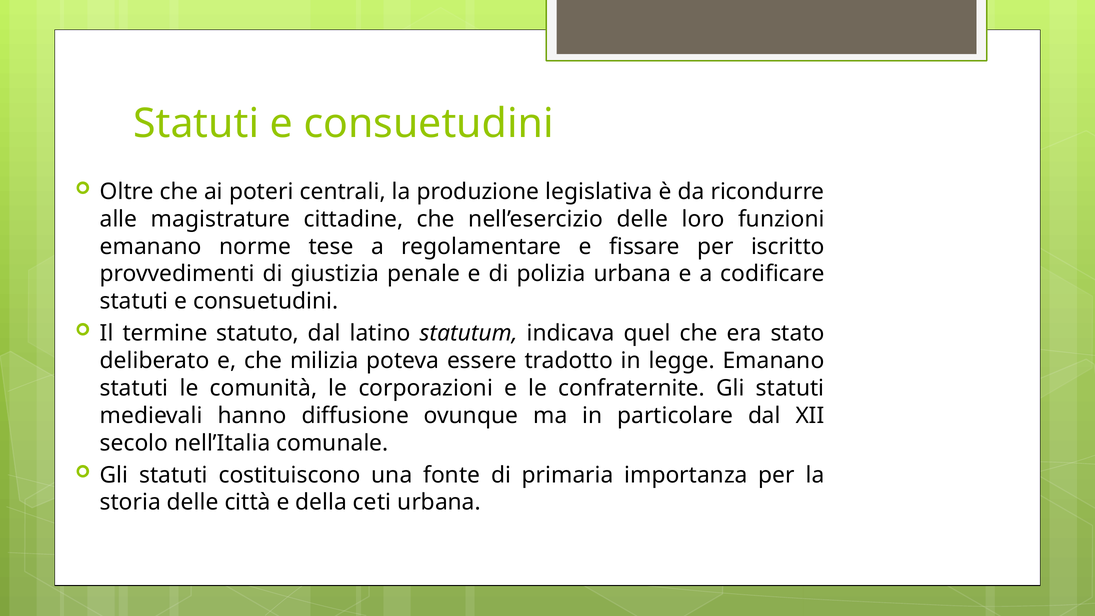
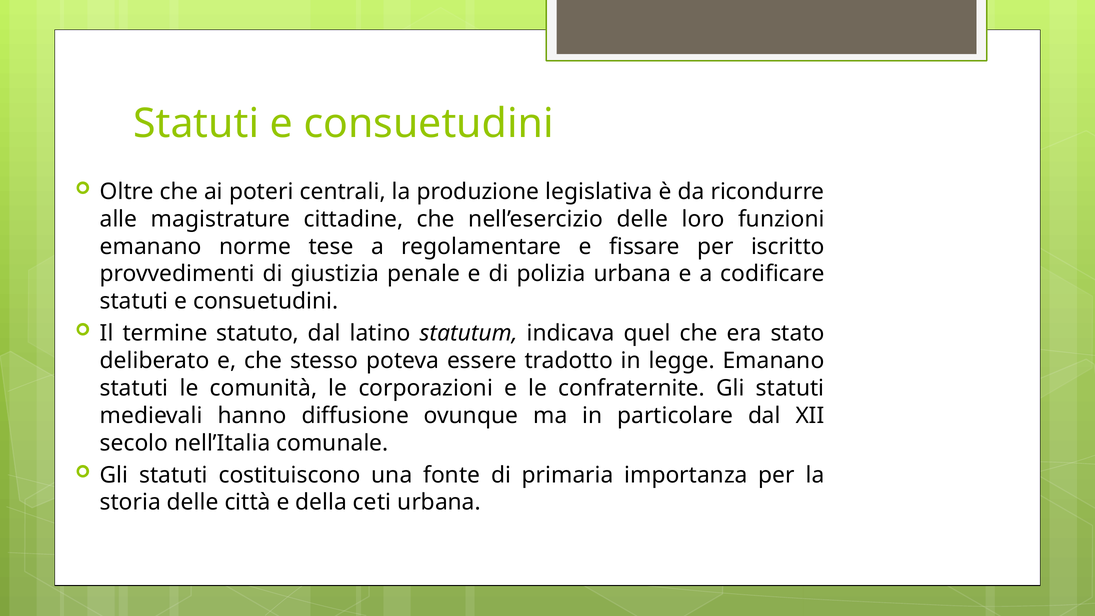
milizia: milizia -> stesso
